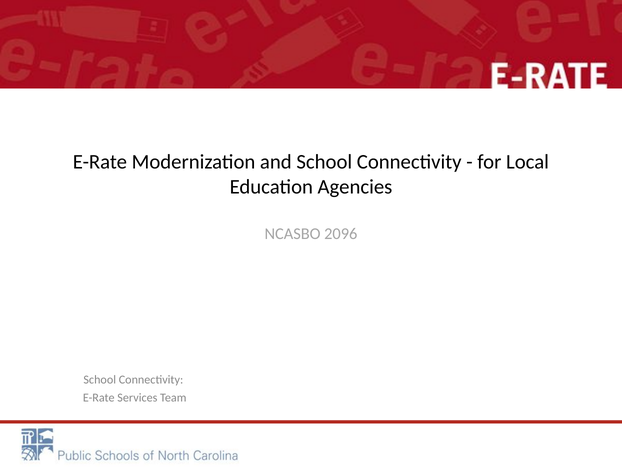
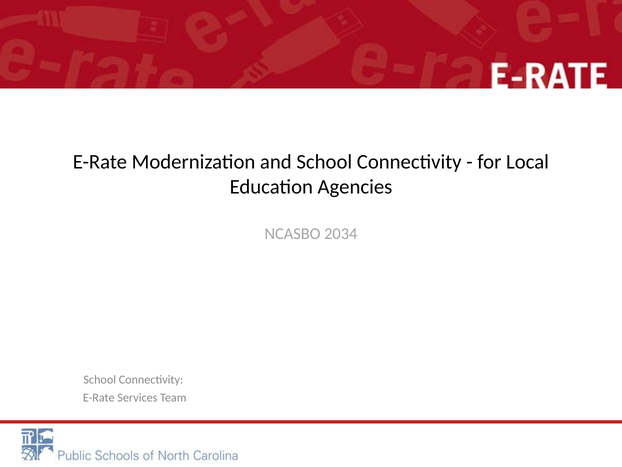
2096: 2096 -> 2034
